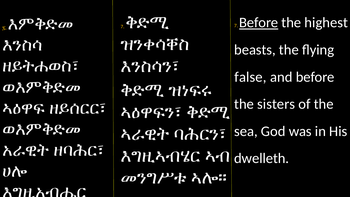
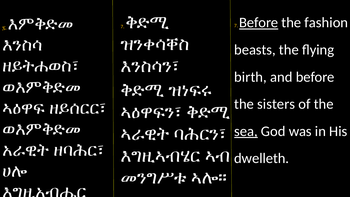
highest: highest -> fashion
false: false -> birth
sea underline: none -> present
